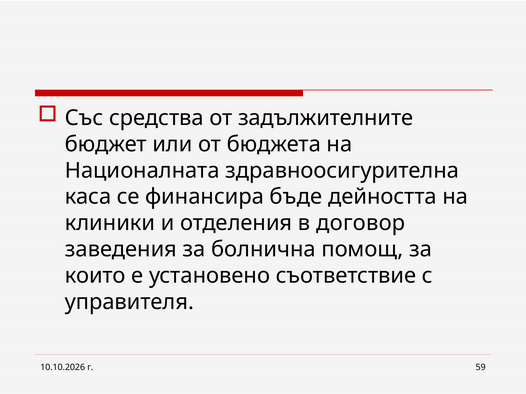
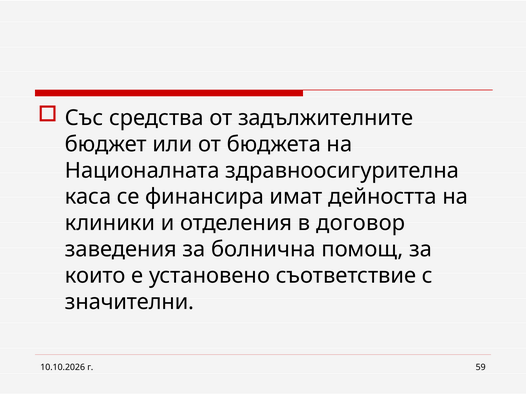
бъде: бъде -> имат
управителя: управителя -> значителни
